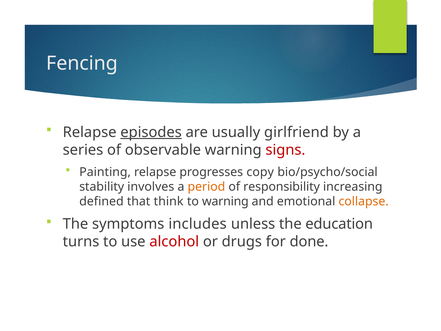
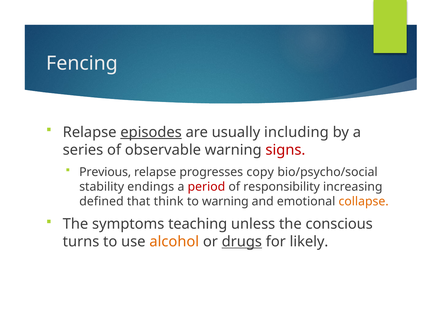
girlfriend: girlfriend -> including
Painting: Painting -> Previous
involves: involves -> endings
period colour: orange -> red
includes: includes -> teaching
education: education -> conscious
alcohol colour: red -> orange
drugs underline: none -> present
done: done -> likely
